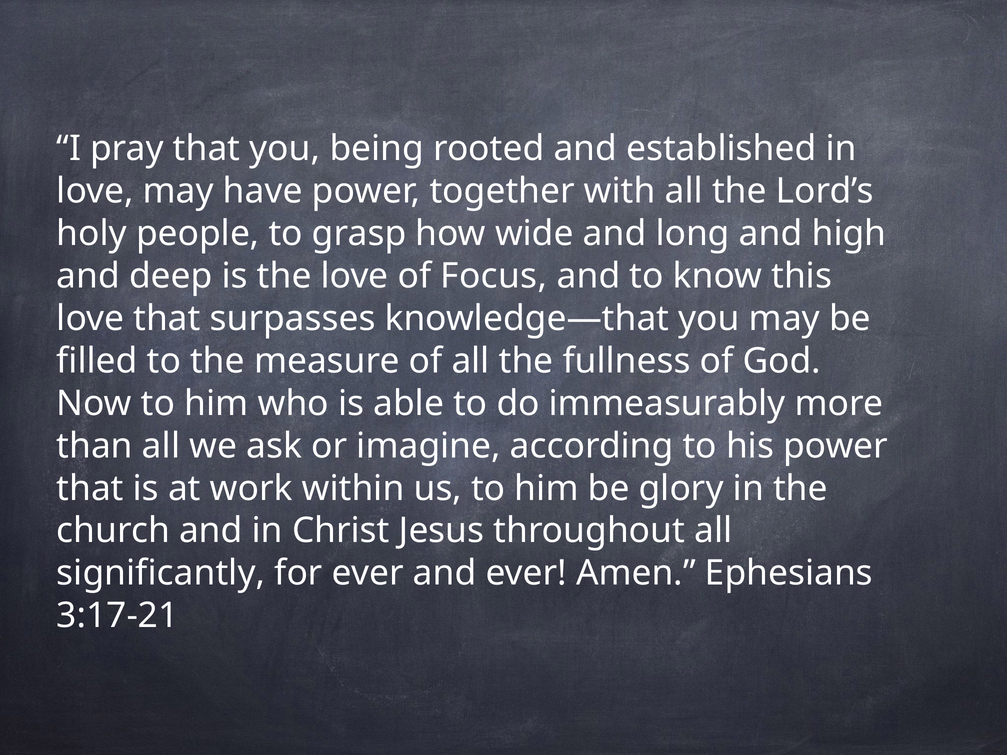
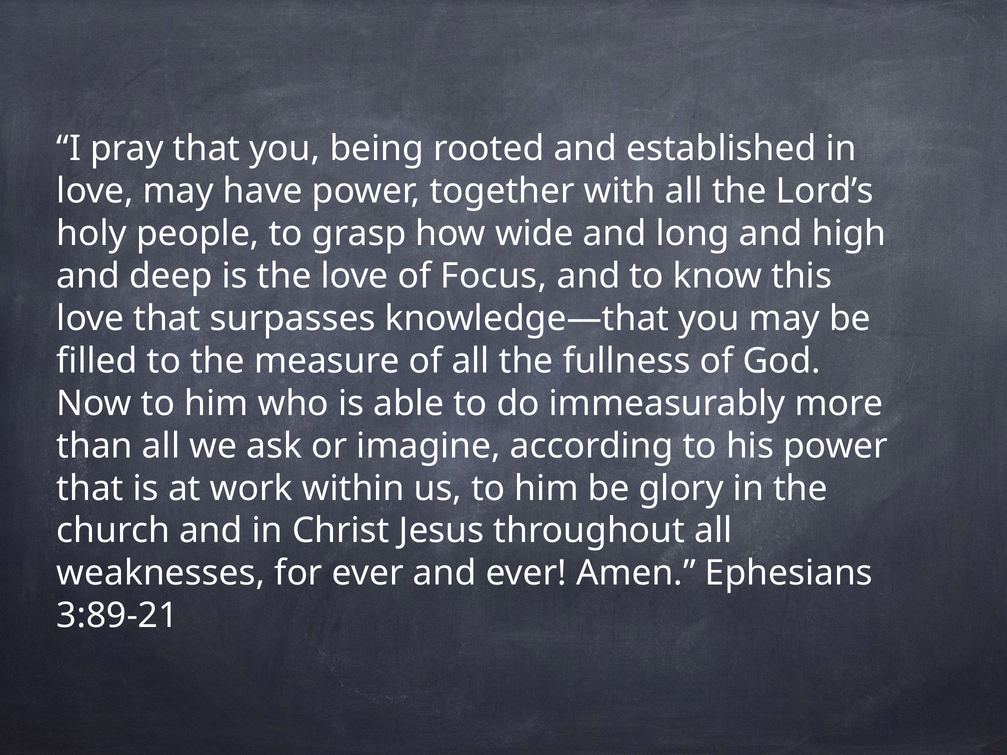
significantly: significantly -> weaknesses
3:17-21: 3:17-21 -> 3:89-21
